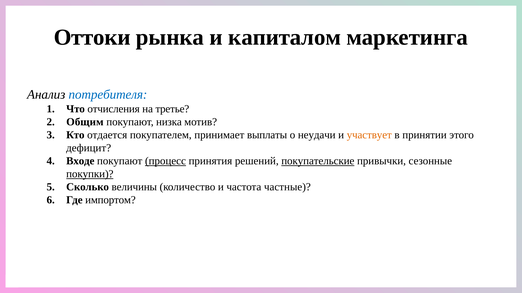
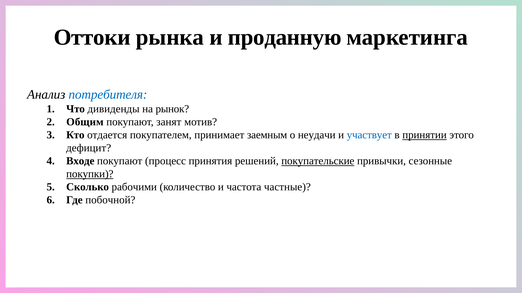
капиталом: капиталом -> проданную
отчисления: отчисления -> дивиденды
третье: третье -> рынок
низка: низка -> занят
выплаты: выплаты -> заемным
участвует colour: orange -> blue
принятии underline: none -> present
процесс underline: present -> none
величины: величины -> рабочими
импортом: импортом -> побочной
